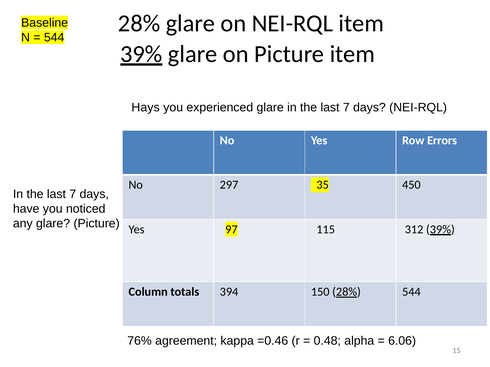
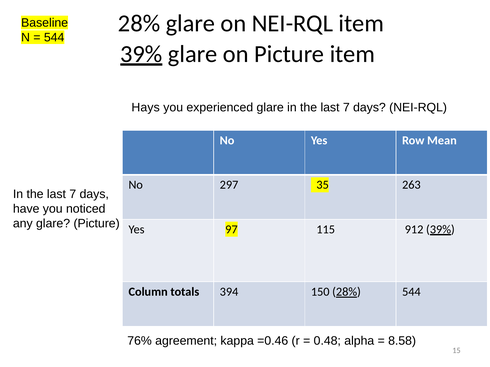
Errors: Errors -> Mean
450: 450 -> 263
312: 312 -> 912
6.06: 6.06 -> 8.58
